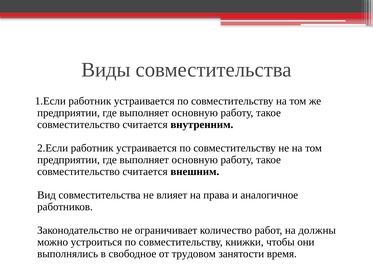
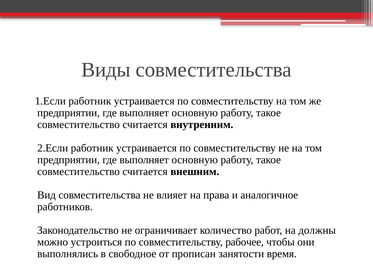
книжки: книжки -> рабочее
трудовом: трудовом -> прописан
